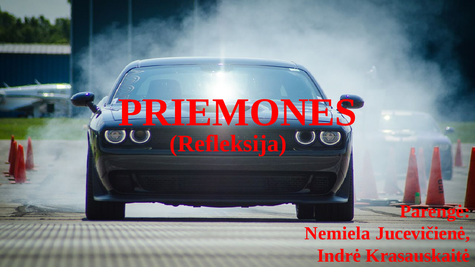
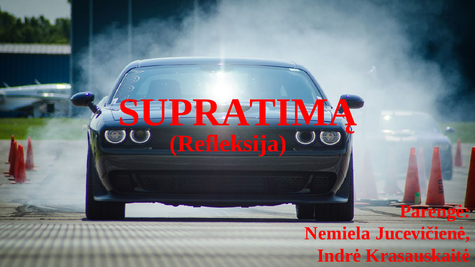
PRIEMONES: PRIEMONES -> SUPRATIMĄ
